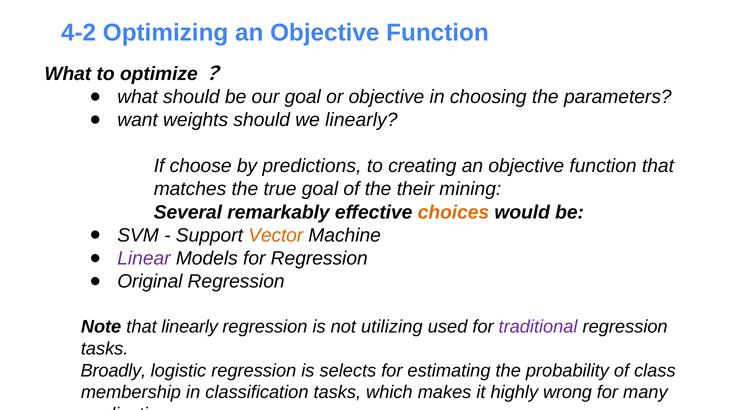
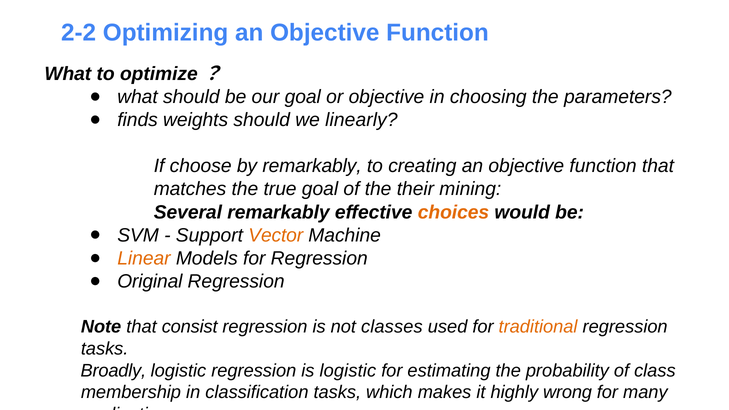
4-2: 4-2 -> 2-2
want: want -> finds
by predictions: predictions -> remarkably
Linear colour: purple -> orange
that linearly: linearly -> consist
utilizing: utilizing -> classes
traditional colour: purple -> orange
is selects: selects -> logistic
